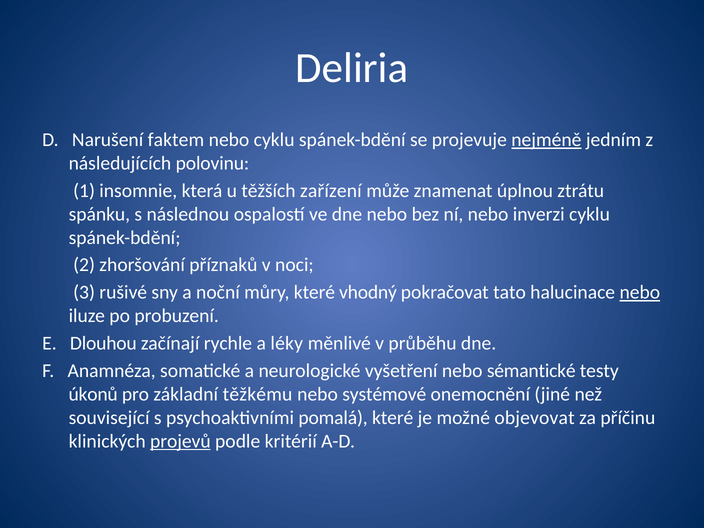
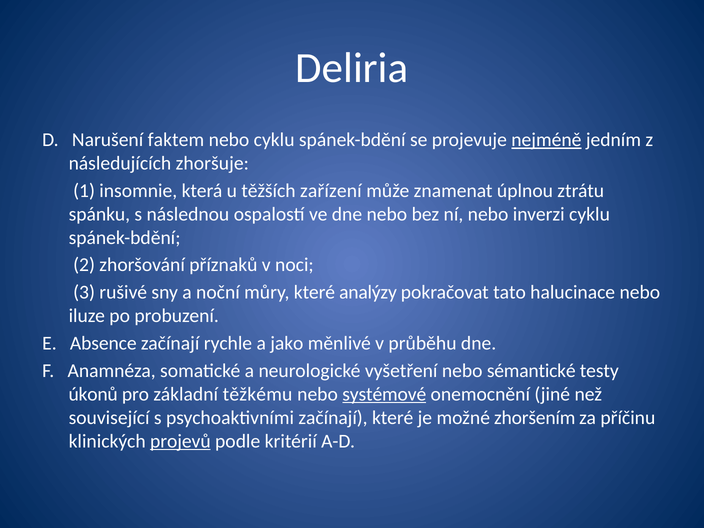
polovinu: polovinu -> zhoršuje
vhodný: vhodný -> analýzy
nebo at (640, 292) underline: present -> none
Dlouhou: Dlouhou -> Absence
léky: léky -> jako
systémové underline: none -> present
psychoaktivními pomalá: pomalá -> začínají
objevovat: objevovat -> zhoršením
